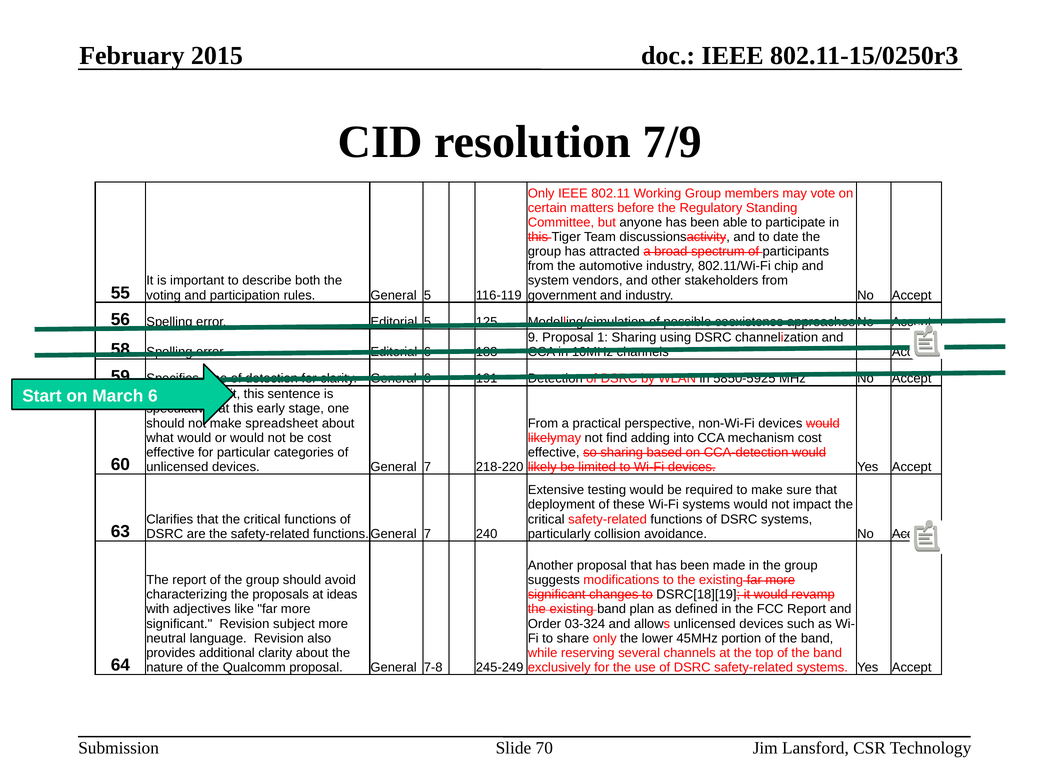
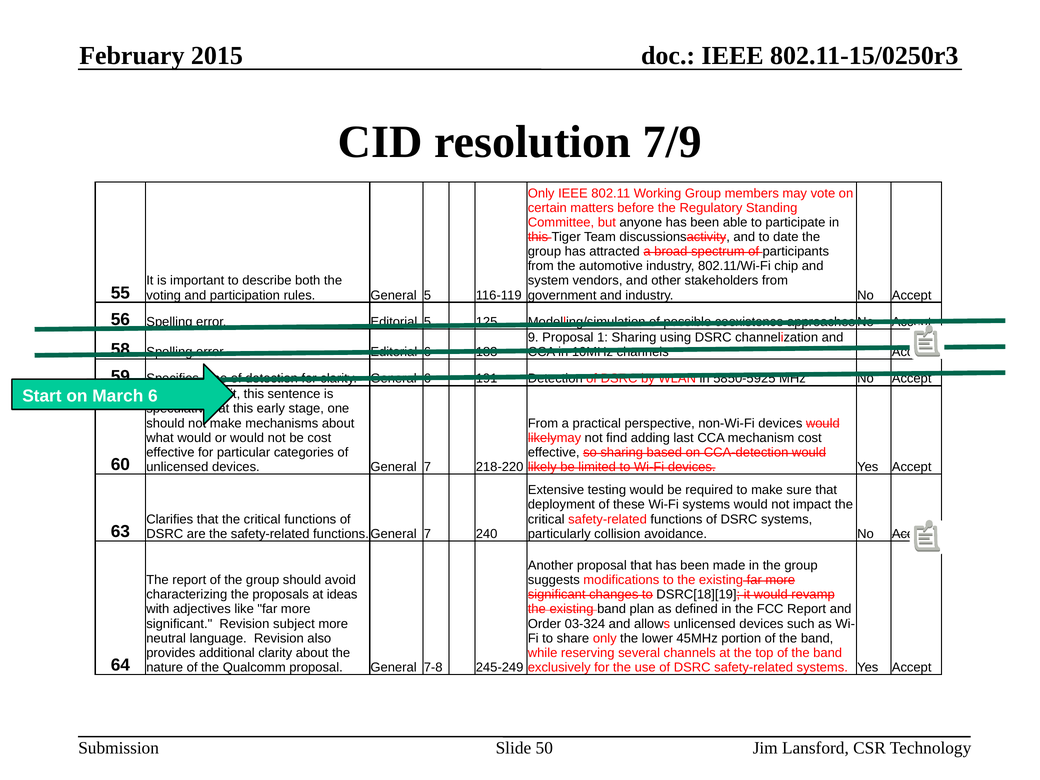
spreadsheet: spreadsheet -> mechanisms
into: into -> last
70: 70 -> 50
